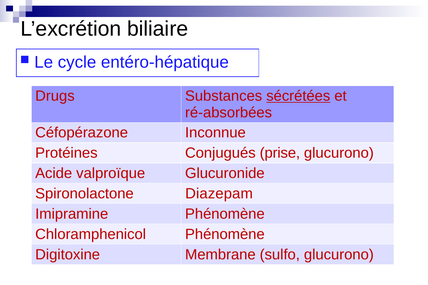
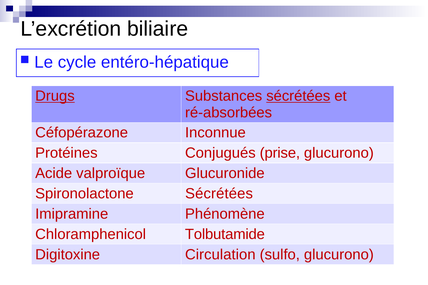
Drugs underline: none -> present
Spironolactone Diazepam: Diazepam -> Sécrétées
Chloramphenicol Phénomène: Phénomène -> Tolbutamide
Membrane: Membrane -> Circulation
